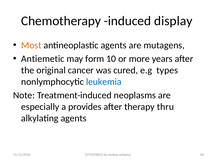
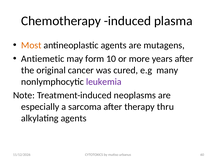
display: display -> plasma
types: types -> many
leukemia colour: blue -> purple
provides: provides -> sarcoma
